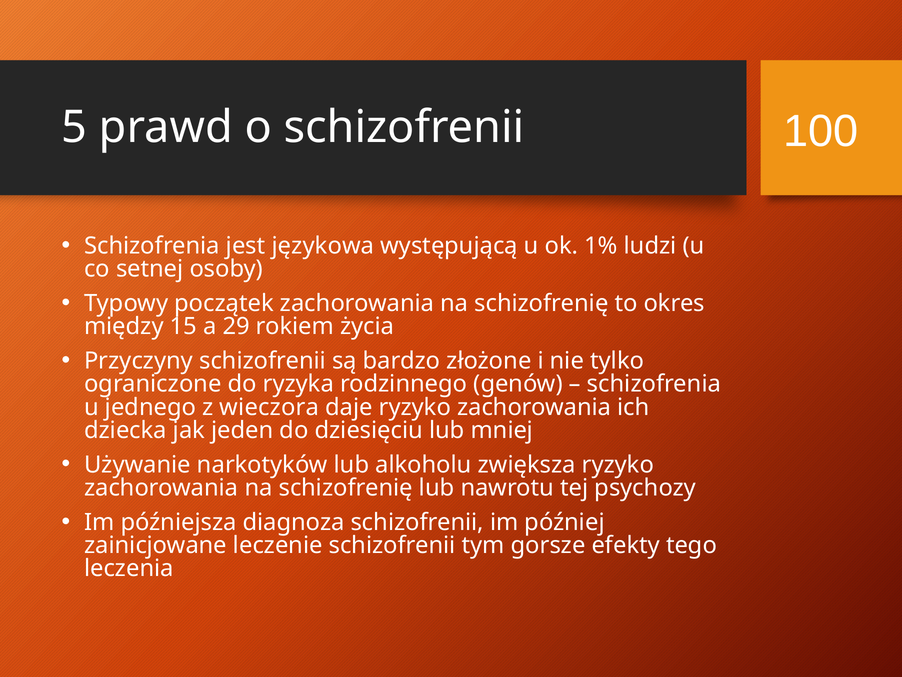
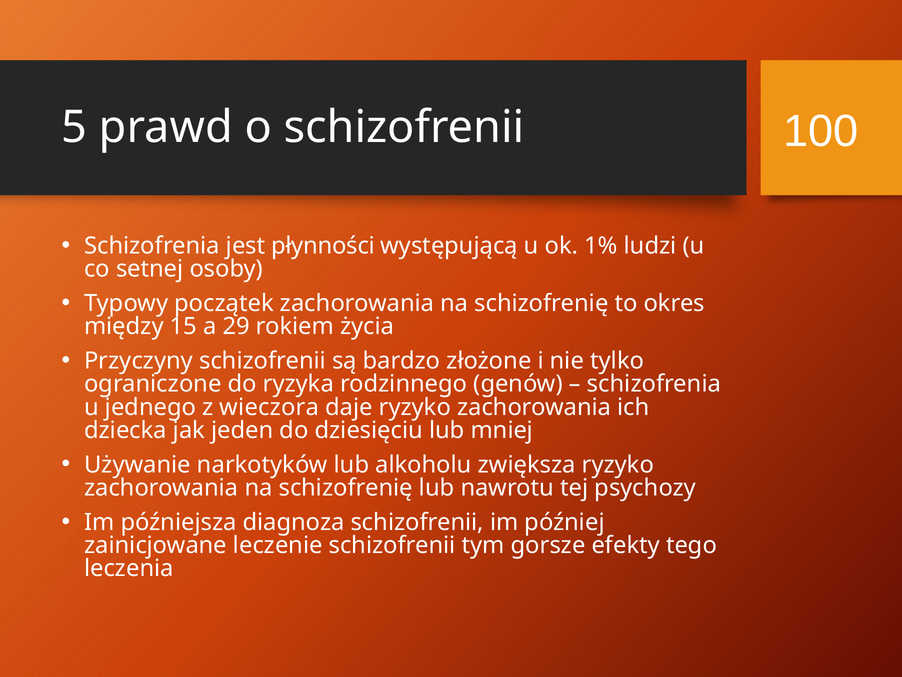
językowa: językowa -> płynności
